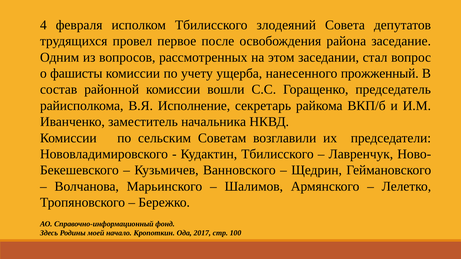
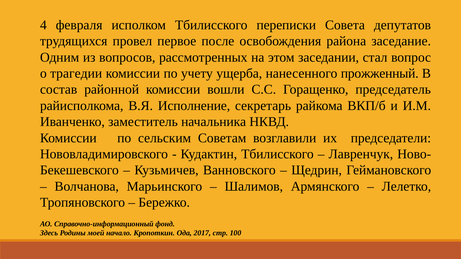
злодеяний: злодеяний -> переписки
фашисты: фашисты -> трагедии
